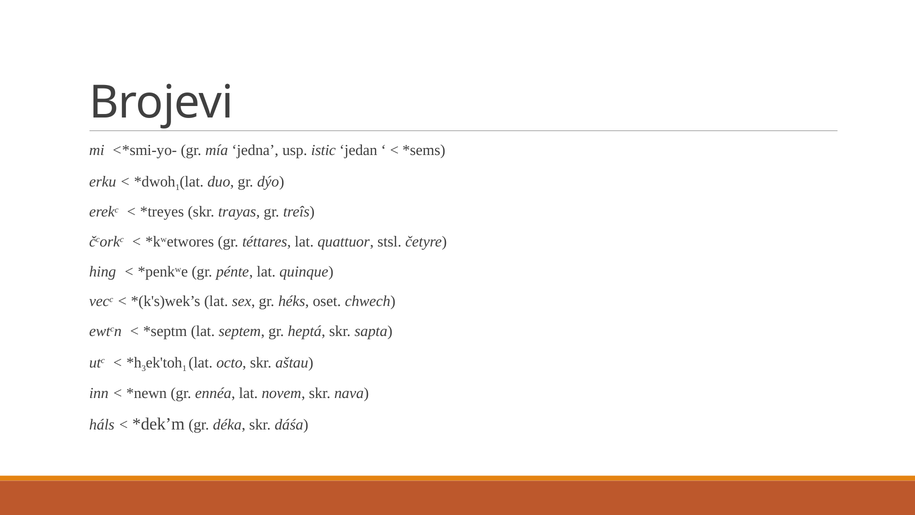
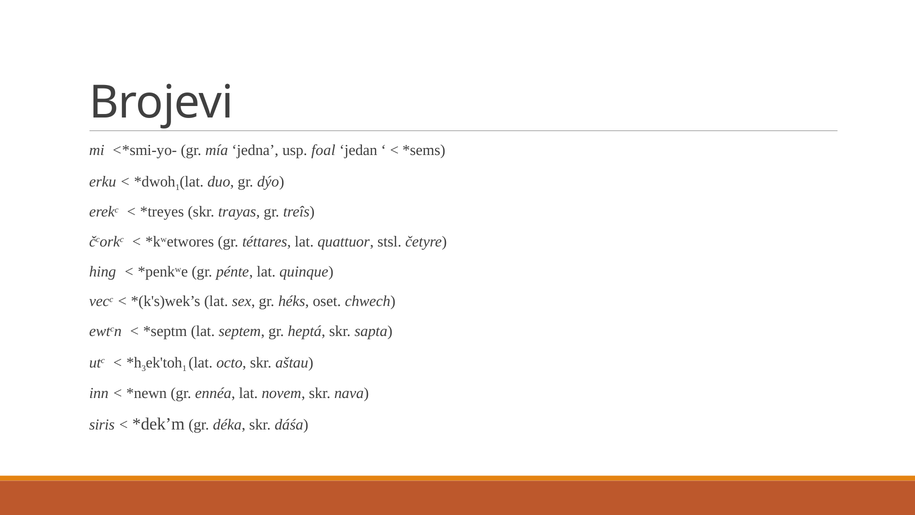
istic: istic -> foal
háls: háls -> siris
